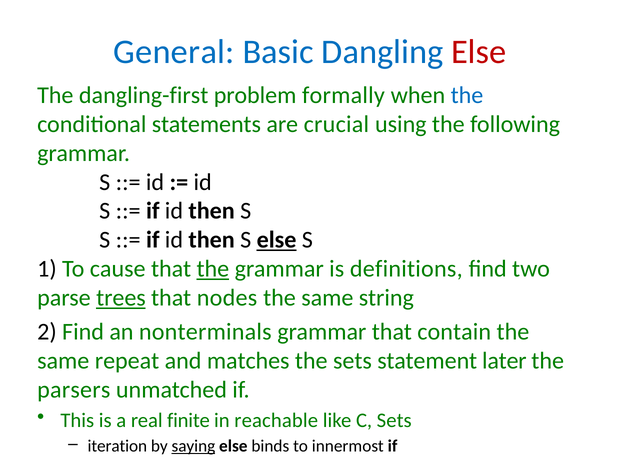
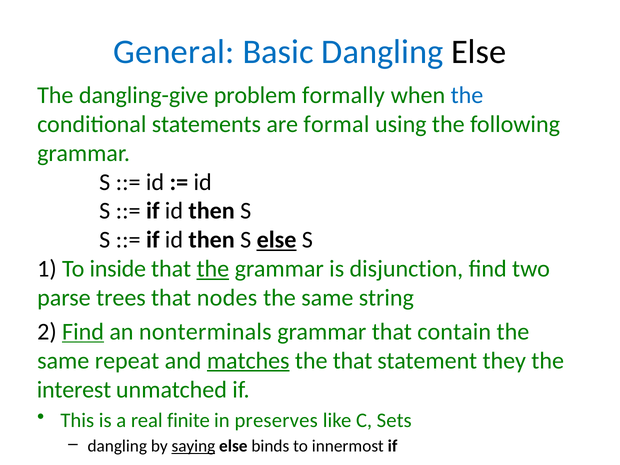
Else at (479, 52) colour: red -> black
dangling-first: dangling-first -> dangling-give
crucial: crucial -> formal
cause: cause -> inside
definitions: definitions -> disjunction
trees underline: present -> none
Find at (83, 332) underline: none -> present
matches underline: none -> present
the sets: sets -> that
later: later -> they
parsers: parsers -> interest
reachable: reachable -> preserves
iteration at (117, 446): iteration -> dangling
